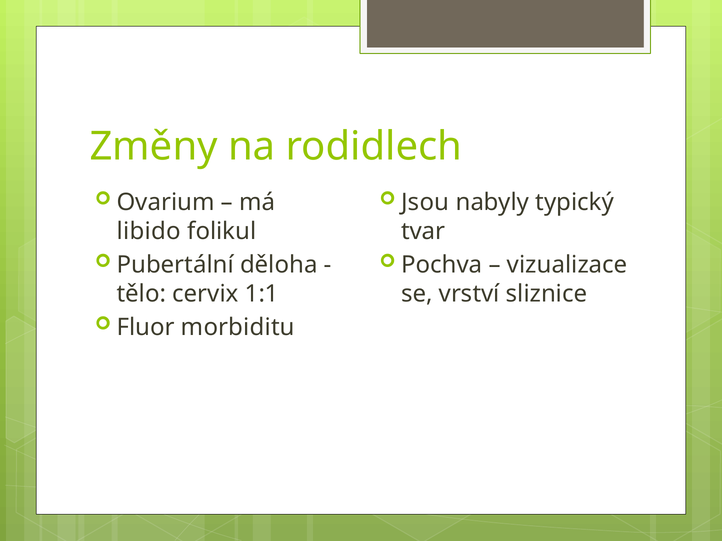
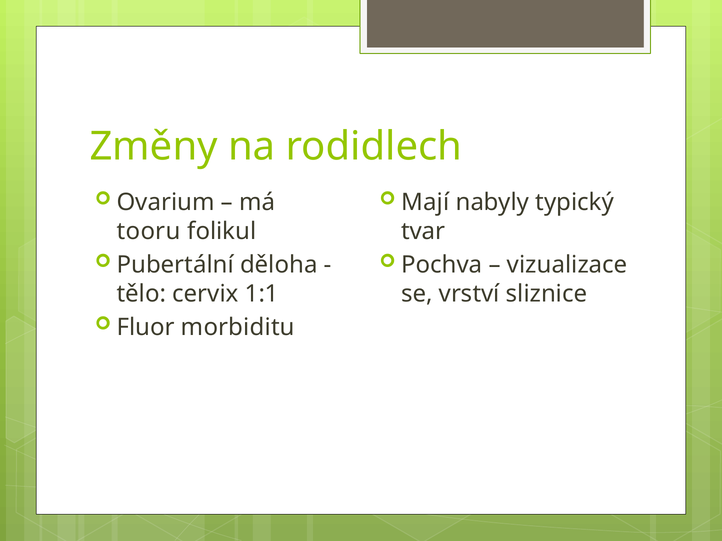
Jsou: Jsou -> Mají
libido: libido -> tooru
